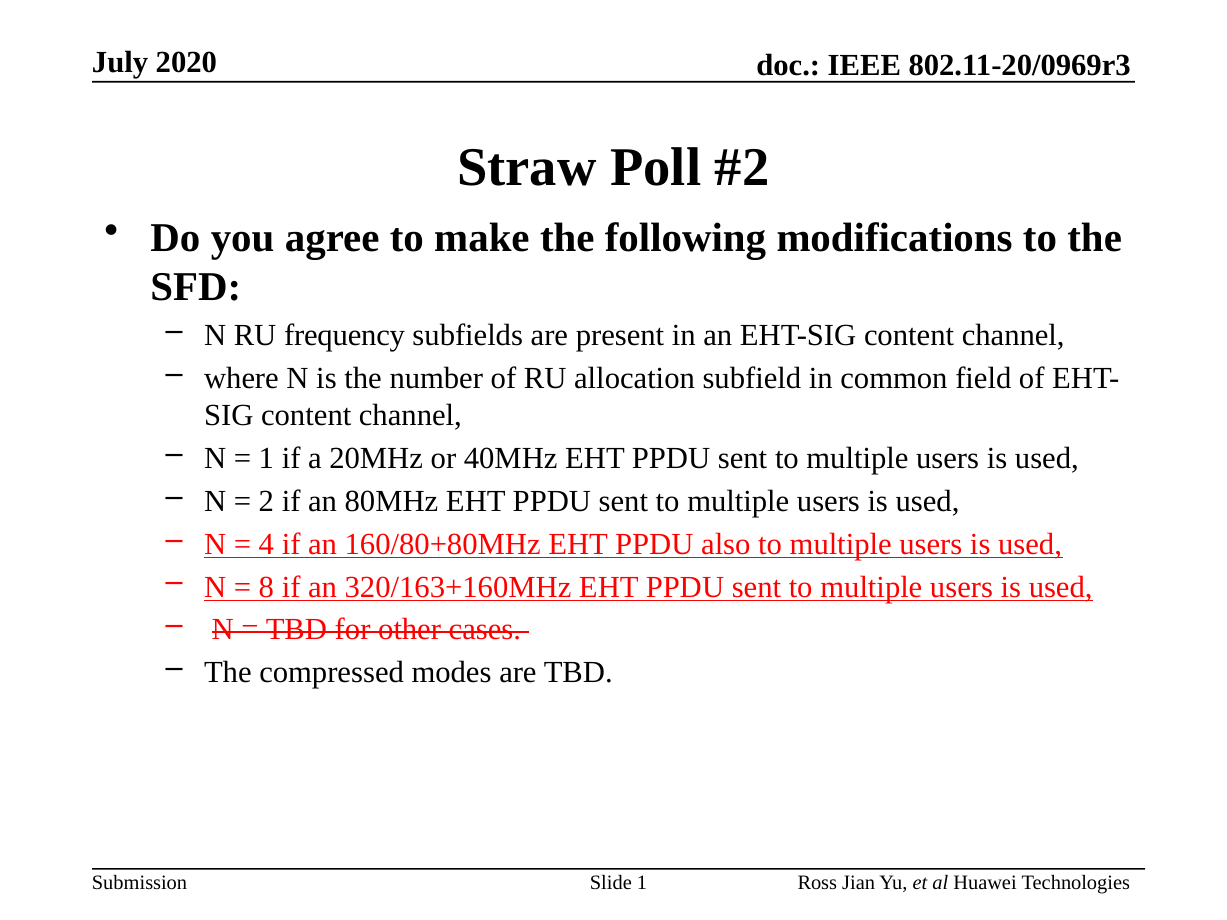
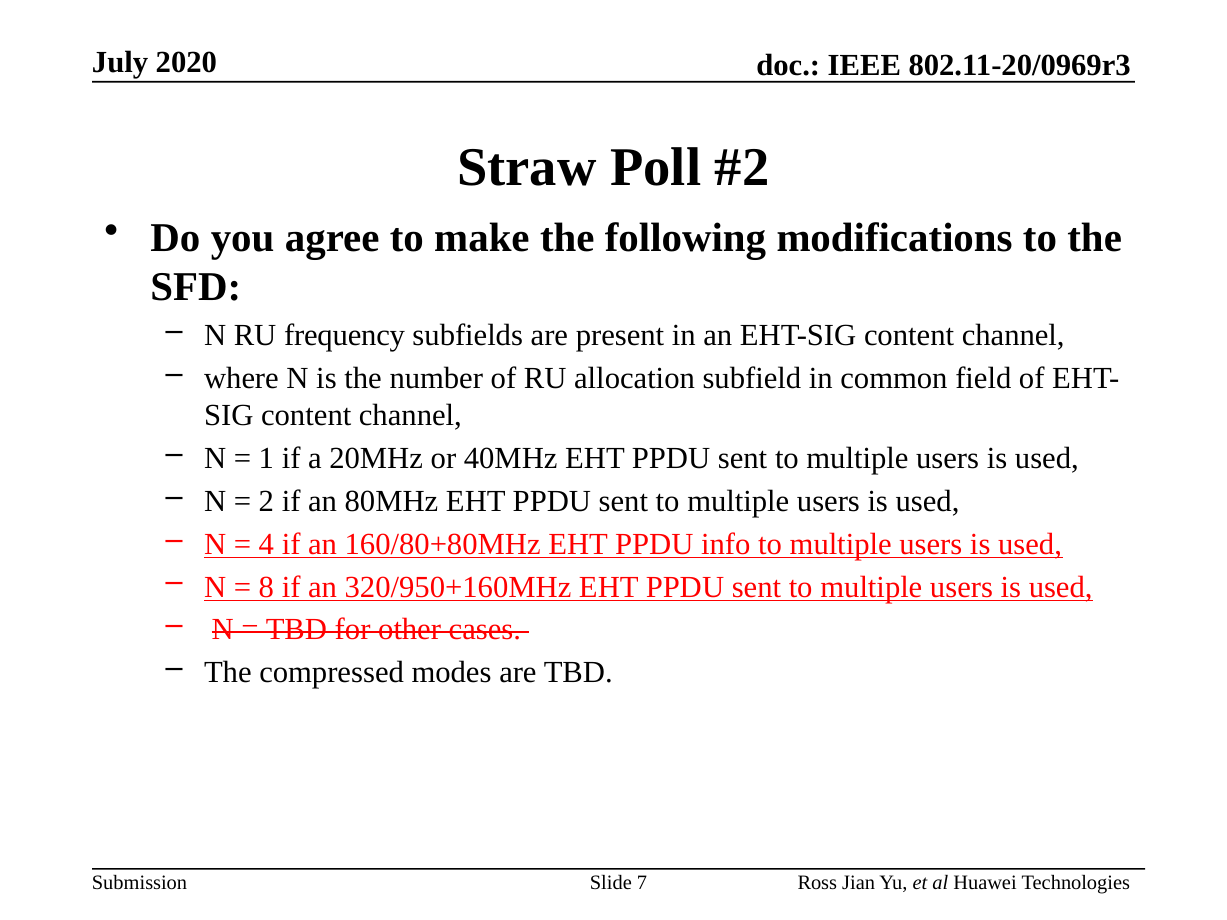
also: also -> info
320/163+160MHz: 320/163+160MHz -> 320/950+160MHz
Slide 1: 1 -> 7
